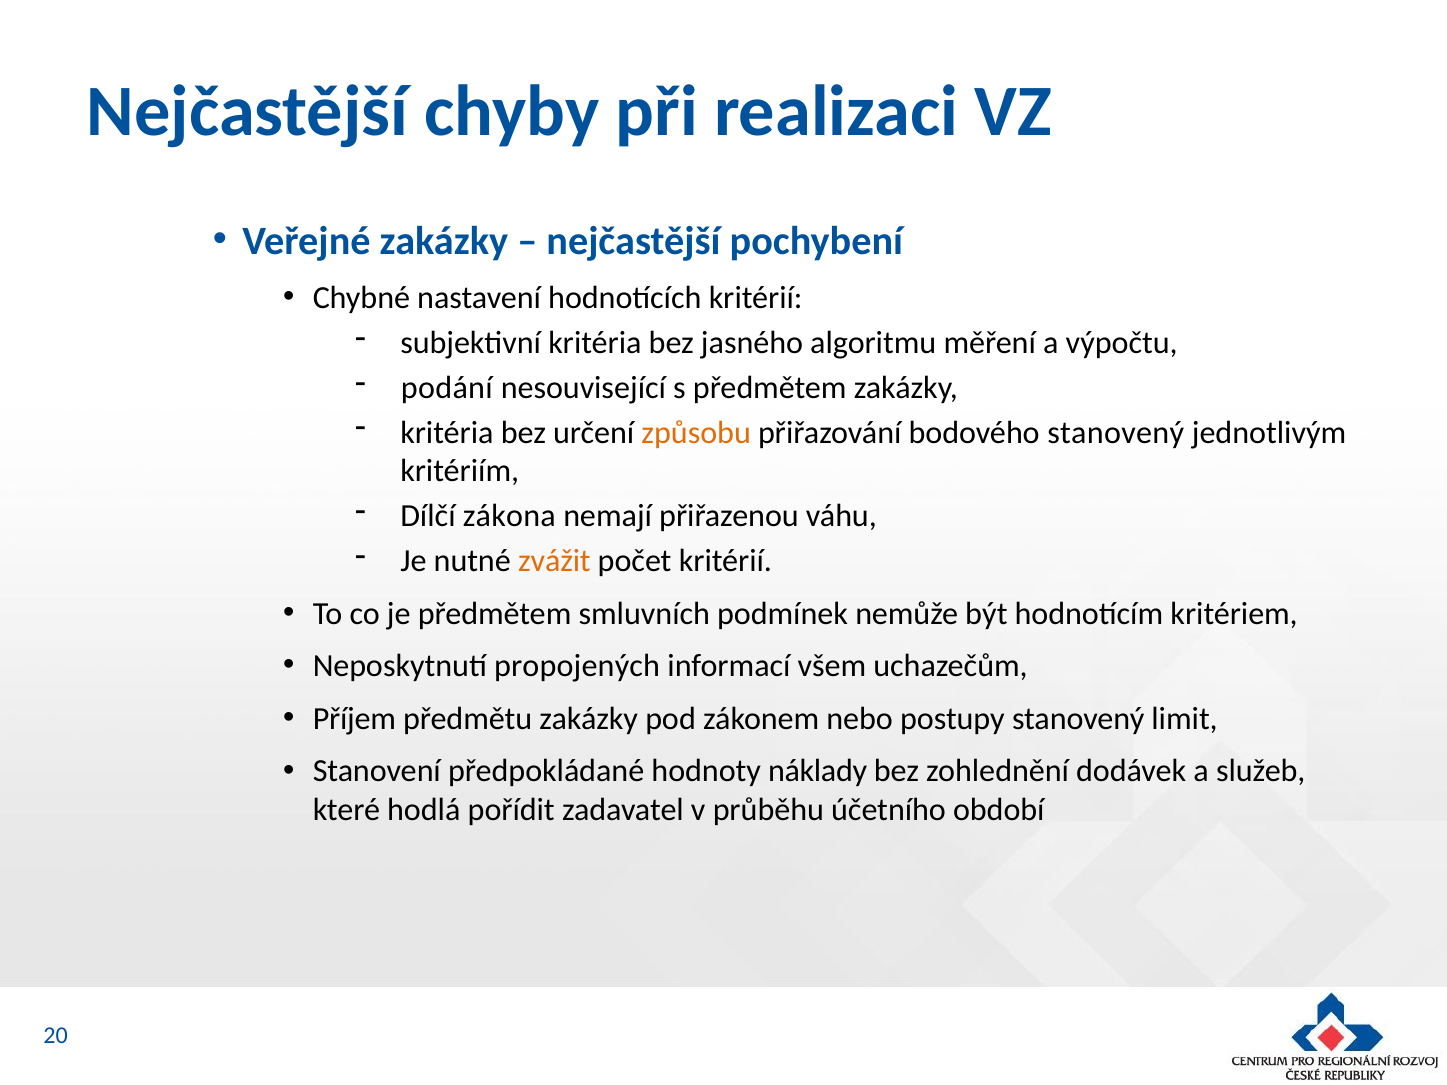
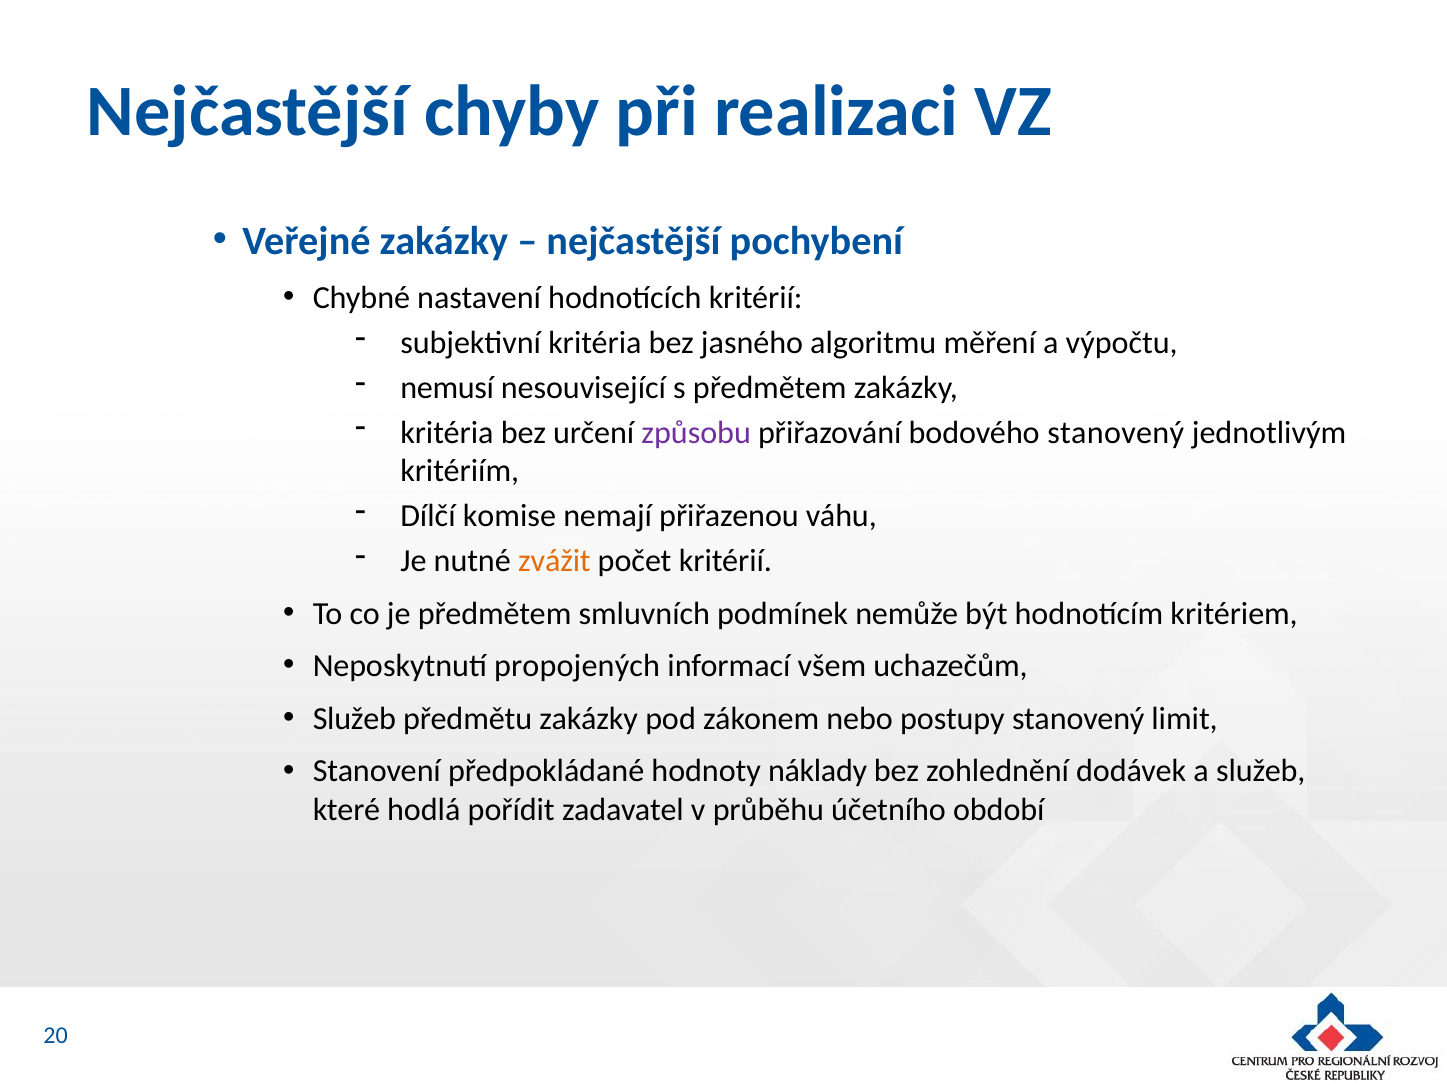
podání: podání -> nemusí
způsobu colour: orange -> purple
zákona: zákona -> komise
Příjem at (354, 719): Příjem -> Služeb
